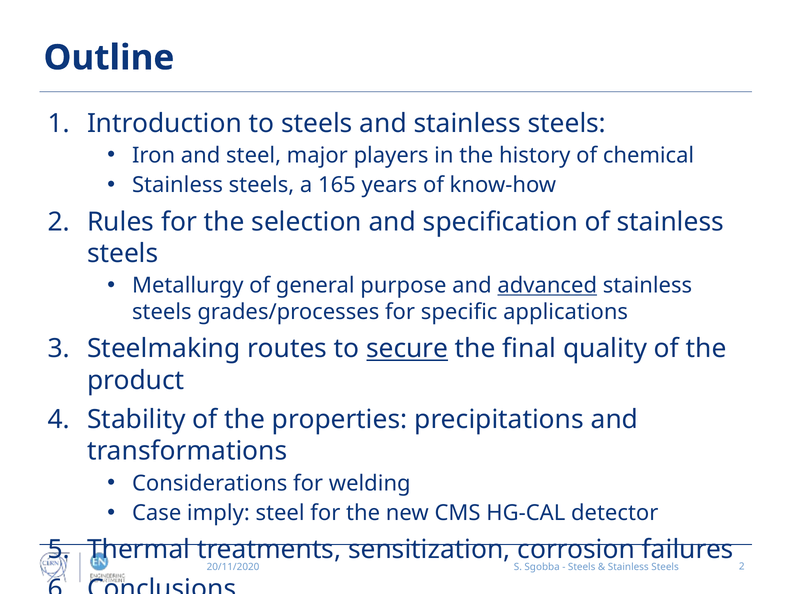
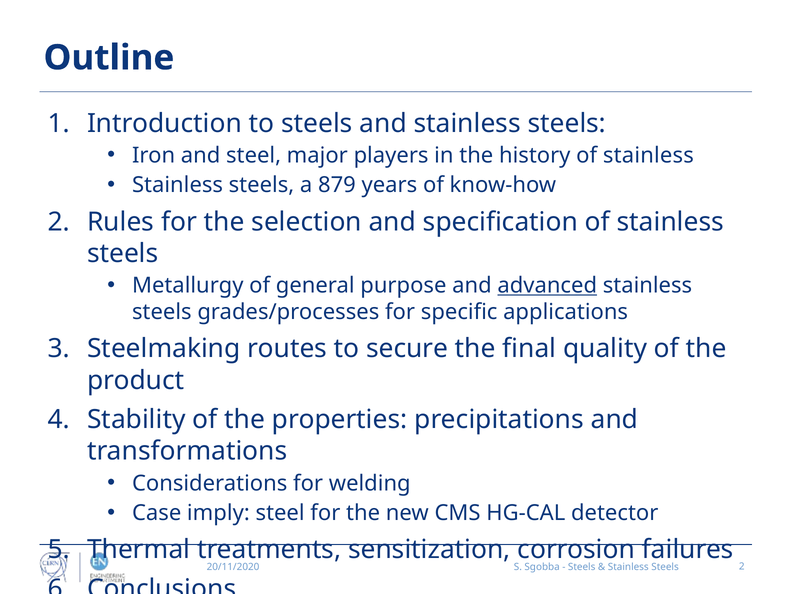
history of chemical: chemical -> stainless
165: 165 -> 879
secure underline: present -> none
